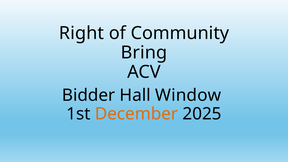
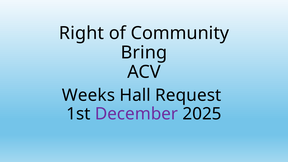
Bidder: Bidder -> Weeks
Window: Window -> Request
December colour: orange -> purple
